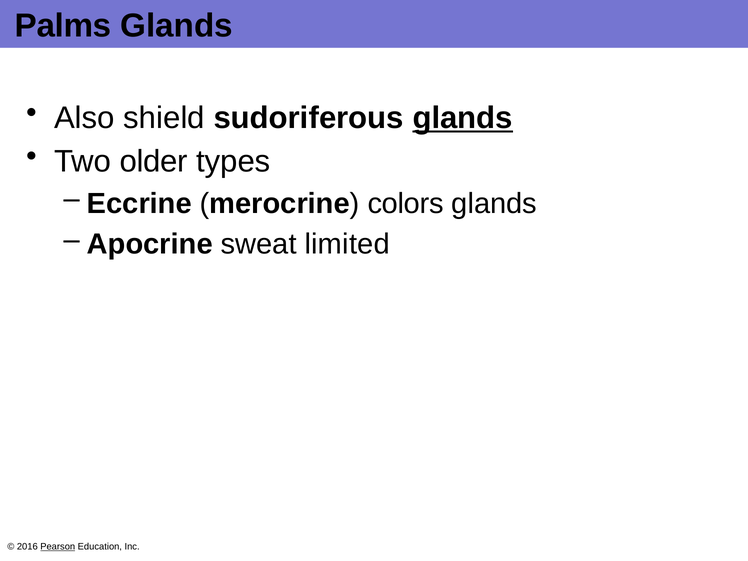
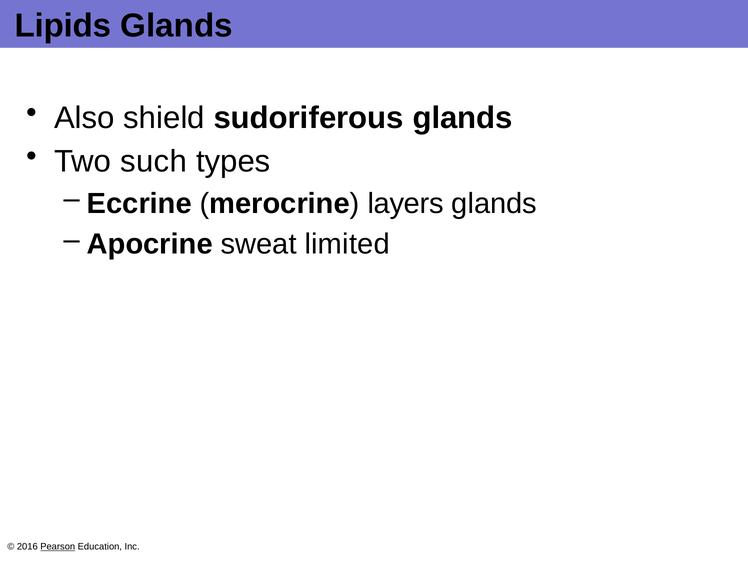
Palms: Palms -> Lipids
glands at (463, 118) underline: present -> none
older: older -> such
colors: colors -> layers
